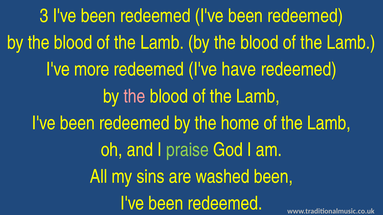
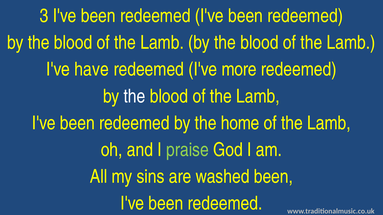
more: more -> have
have: have -> more
the at (135, 96) colour: pink -> white
